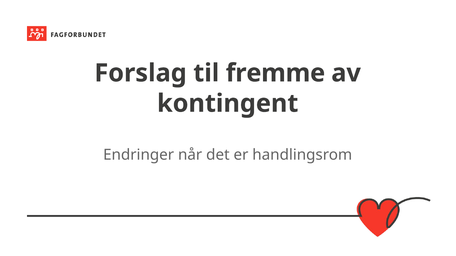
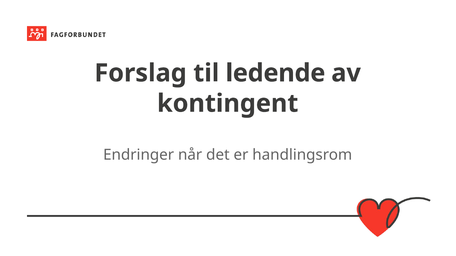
fremme: fremme -> ledende
